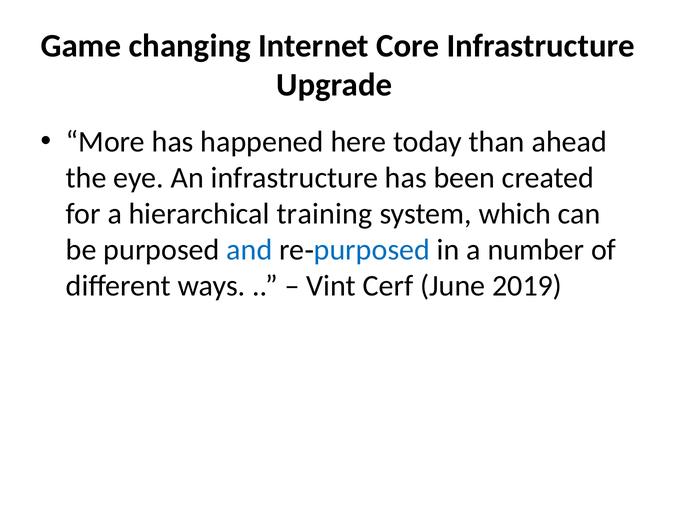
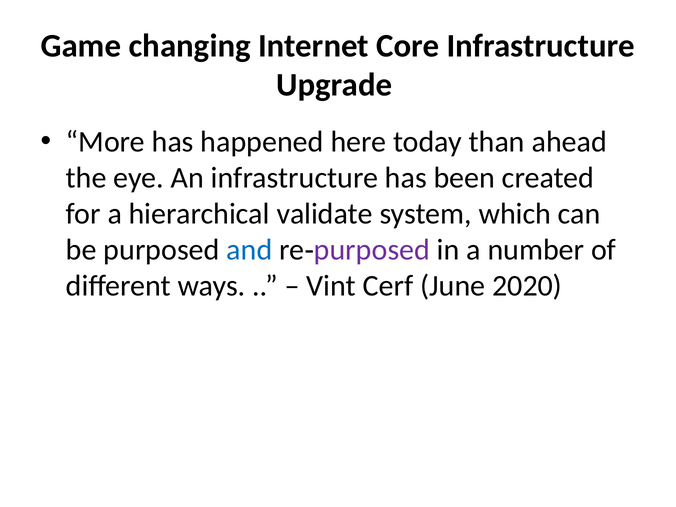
training: training -> validate
purposed at (372, 250) colour: blue -> purple
2019: 2019 -> 2020
